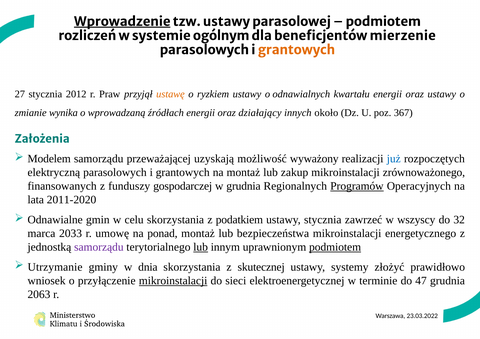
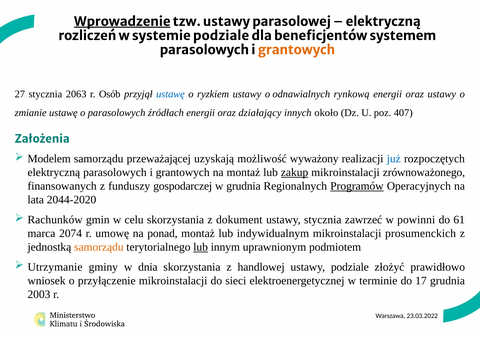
podmiotem at (383, 22): podmiotem -> elektryczną
systemie ogólnym: ogólnym -> podziale
mierzenie: mierzenie -> systemem
2012: 2012 -> 2063
Praw: Praw -> Osób
ustawę at (170, 94) colour: orange -> blue
kwartału: kwartału -> rynkową
zmianie wynika: wynika -> ustawę
o wprowadzaną: wprowadzaną -> parasolowych
367: 367 -> 407
zakup underline: none -> present
2011-2020: 2011-2020 -> 2044-2020
Odnawialne: Odnawialne -> Rachunków
podatkiem: podatkiem -> dokument
wszyscy: wszyscy -> powinni
32: 32 -> 61
2033: 2033 -> 2074
bezpieczeństwa: bezpieczeństwa -> indywidualnym
energetycznego: energetycznego -> prosumenckich
samorządu at (99, 247) colour: purple -> orange
podmiotem at (335, 247) underline: present -> none
skutecznej: skutecznej -> handlowej
ustawy systemy: systemy -> podziale
mikroinstalacji at (173, 281) underline: present -> none
47: 47 -> 17
2063: 2063 -> 2003
